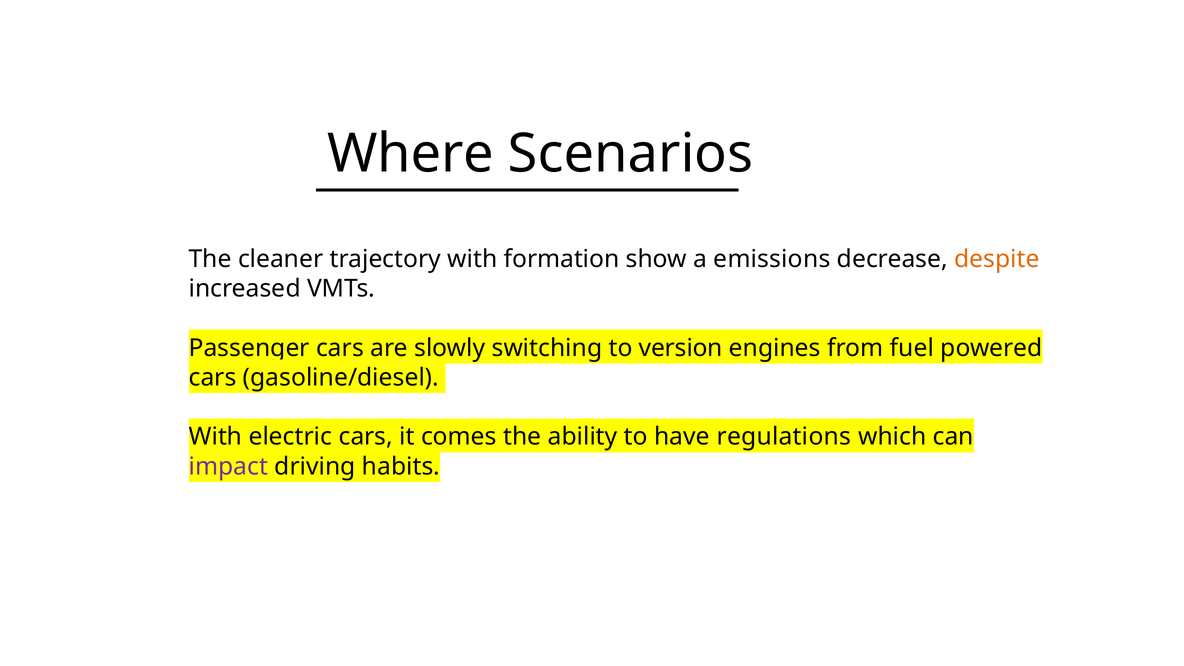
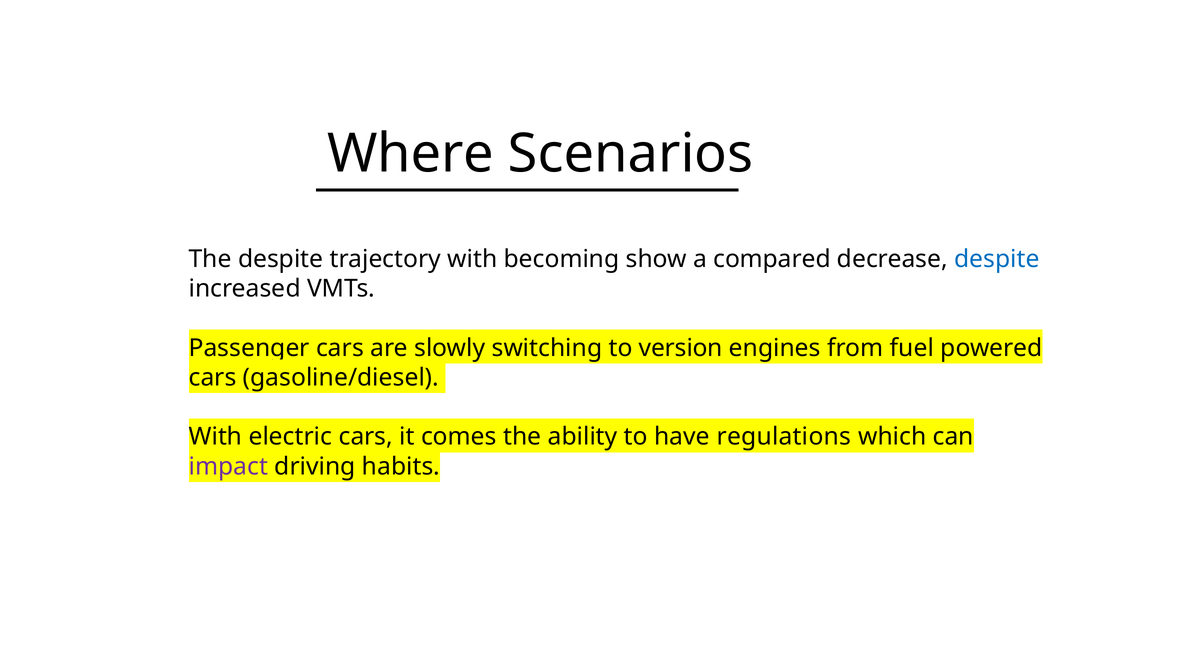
The cleaner: cleaner -> despite
formation: formation -> becoming
emissions: emissions -> compared
despite at (997, 259) colour: orange -> blue
